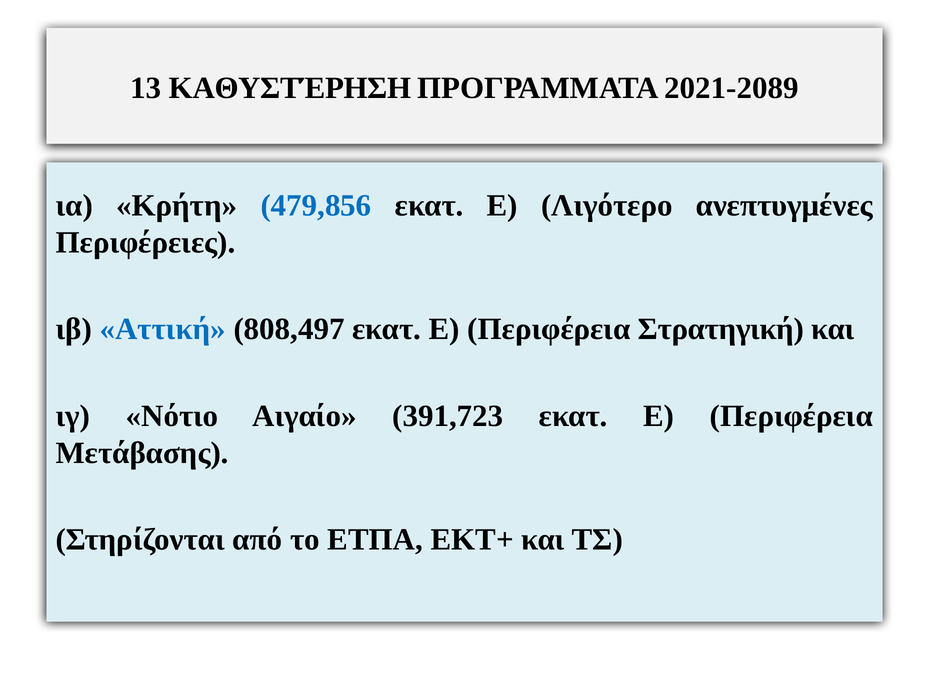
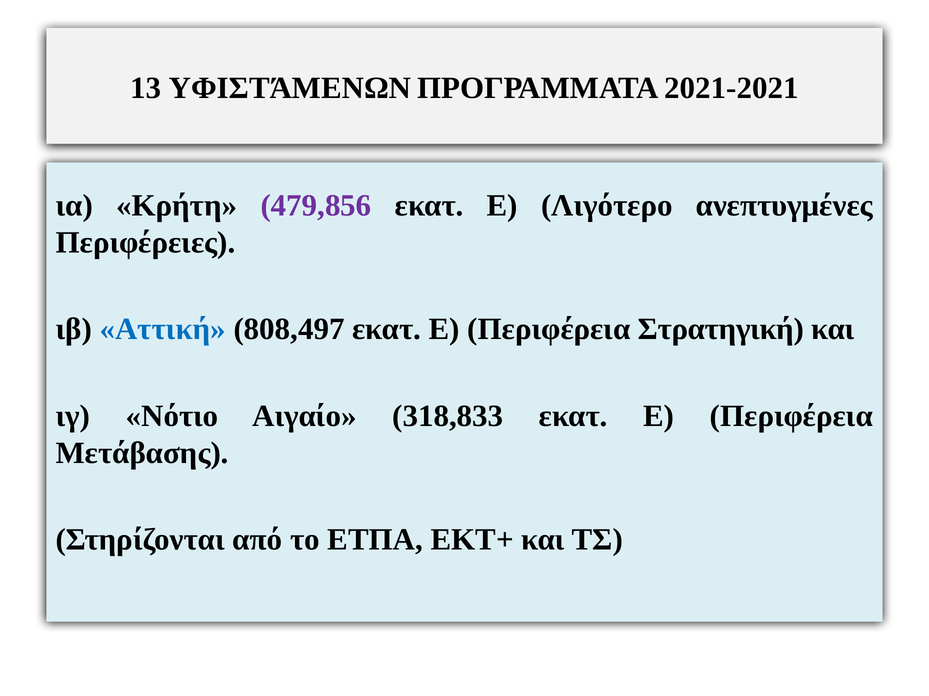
ΚΑΘΥΣΤΈΡΗΣΗ: ΚΑΘΥΣΤΈΡΗΣΗ -> ΥΦΙΣΤΆΜΕΝΩΝ
2021-2089: 2021-2089 -> 2021-2021
479,856 colour: blue -> purple
391,723: 391,723 -> 318,833
